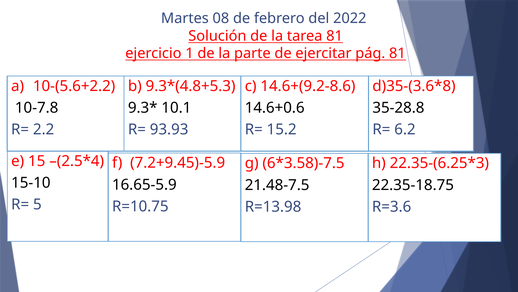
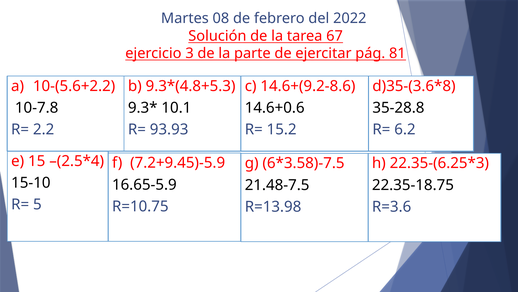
tarea 81: 81 -> 67
1: 1 -> 3
